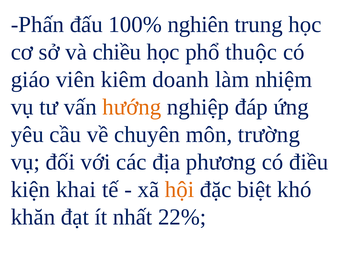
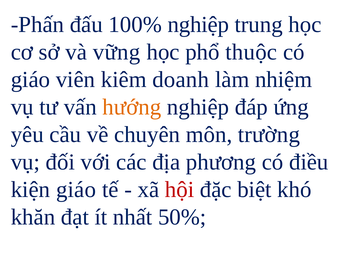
100% nghiên: nghiên -> nghiệp
chiều: chiều -> vững
kiện khai: khai -> giáo
hội colour: orange -> red
22%: 22% -> 50%
